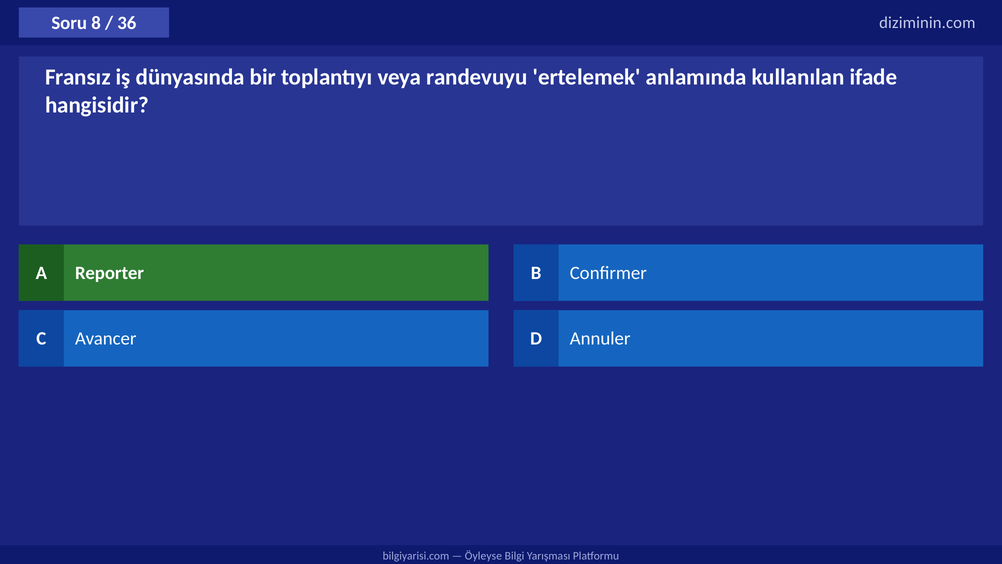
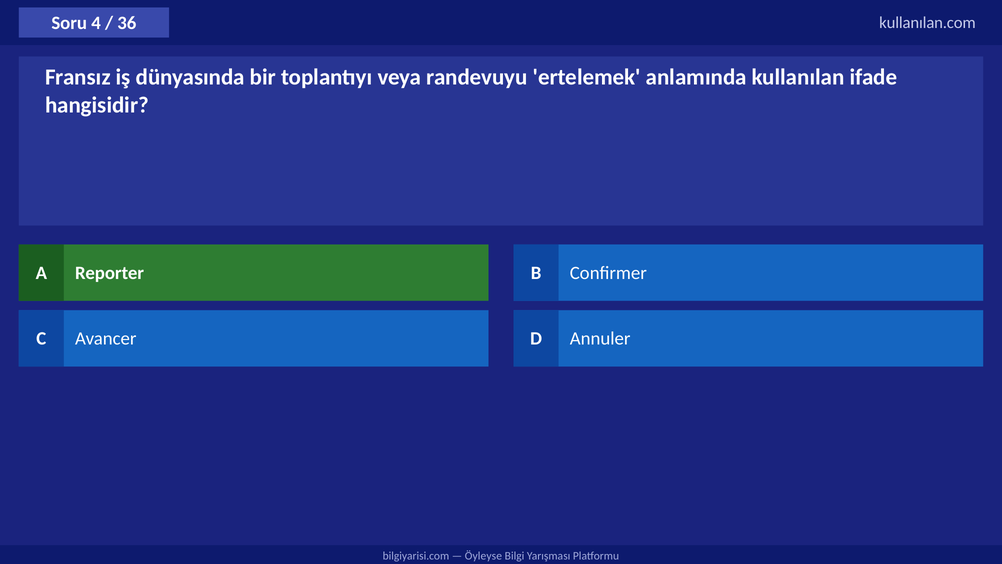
8: 8 -> 4
diziminin.com: diziminin.com -> kullanılan.com
